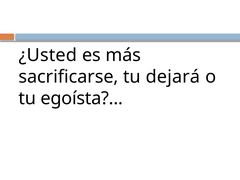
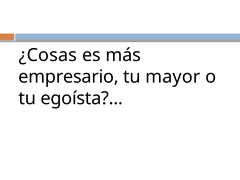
¿Usted: ¿Usted -> ¿Cosas
sacrificarse: sacrificarse -> empresario
dejará: dejará -> mayor
